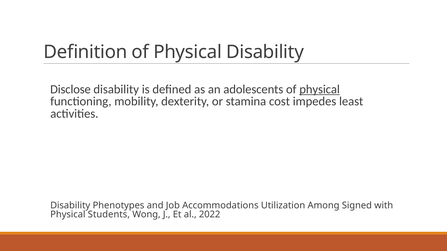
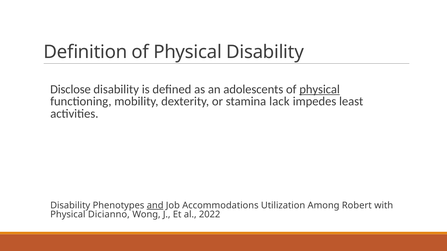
cost: cost -> lack
and underline: none -> present
Signed: Signed -> Robert
Students: Students -> Dicianno
